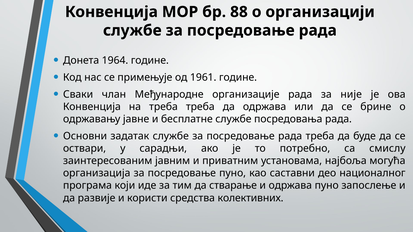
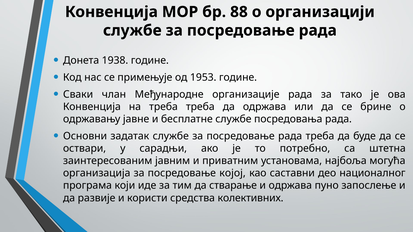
1964: 1964 -> 1938
1961: 1961 -> 1953
није: није -> тако
смислу: смислу -> штетна
посредовање пуно: пуно -> којој
